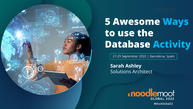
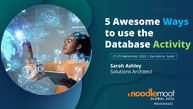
Activity colour: light blue -> light green
